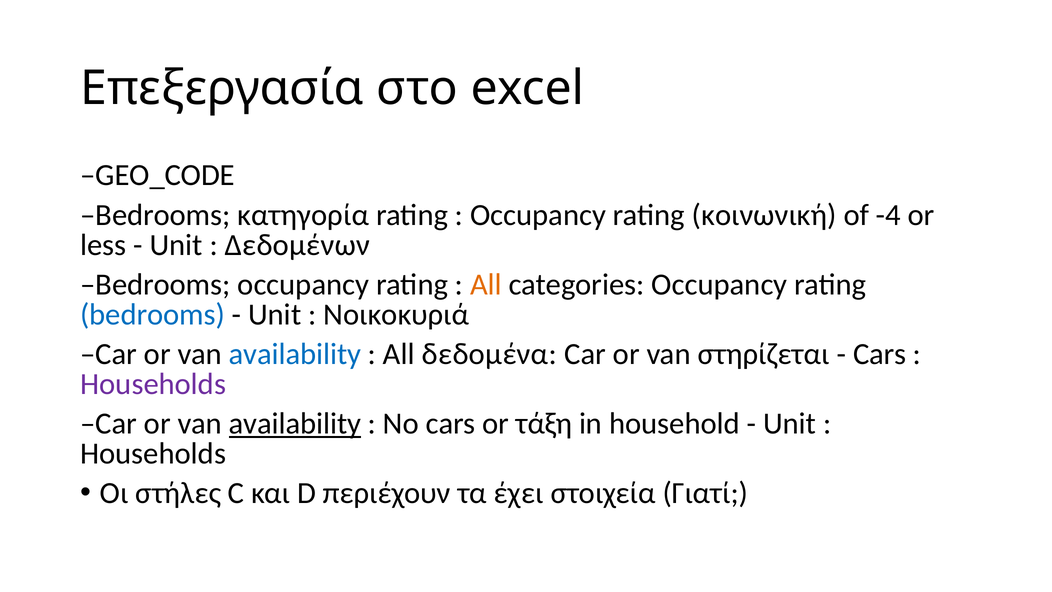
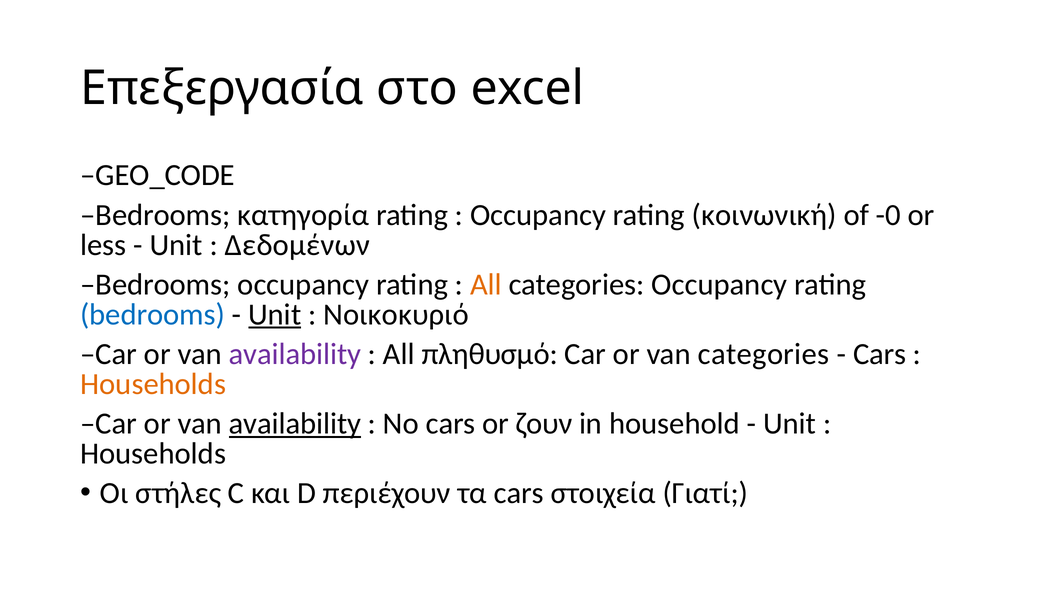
-4: -4 -> -0
Unit at (275, 314) underline: none -> present
Νοικοκυριά: Νοικοκυριά -> Νοικοκυριό
availability at (295, 354) colour: blue -> purple
δεδομένα: δεδομένα -> πληθυσμό
van στηρίζεται: στηρίζεται -> categories
Households at (153, 384) colour: purple -> orange
τάξη: τάξη -> ζουν
τα έχει: έχει -> cars
